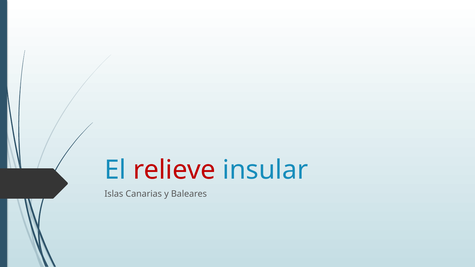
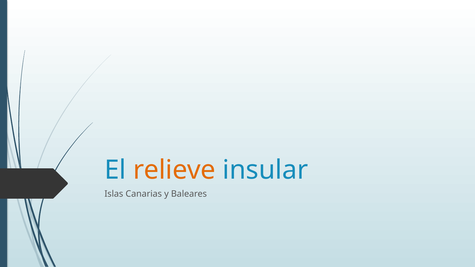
relieve colour: red -> orange
